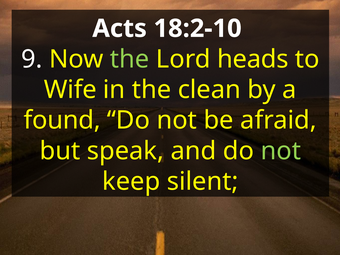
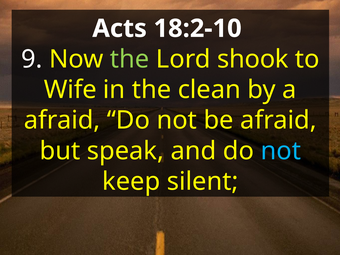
heads: heads -> shook
found at (62, 120): found -> afraid
not at (281, 151) colour: light green -> light blue
